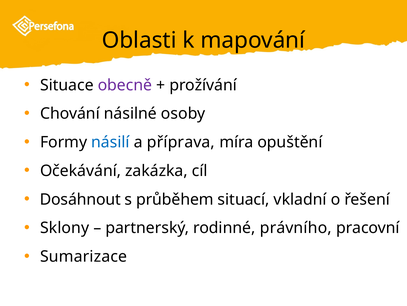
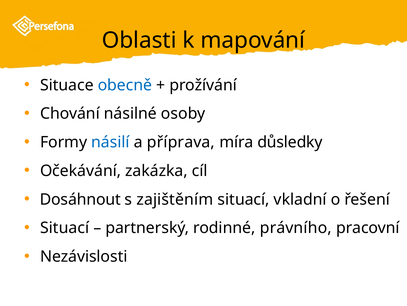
obecně colour: purple -> blue
opuštění: opuštění -> důsledky
průběhem: průběhem -> zajištěním
Sklony at (65, 228): Sklony -> Situací
Sumarizace: Sumarizace -> Nezávislosti
